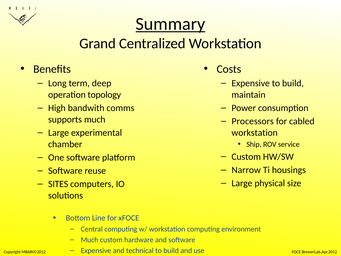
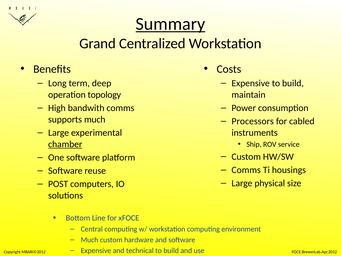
workstation at (255, 133): workstation -> instruments
chamber underline: none -> present
Narrow at (246, 170): Narrow -> Comms
SITES: SITES -> POST
